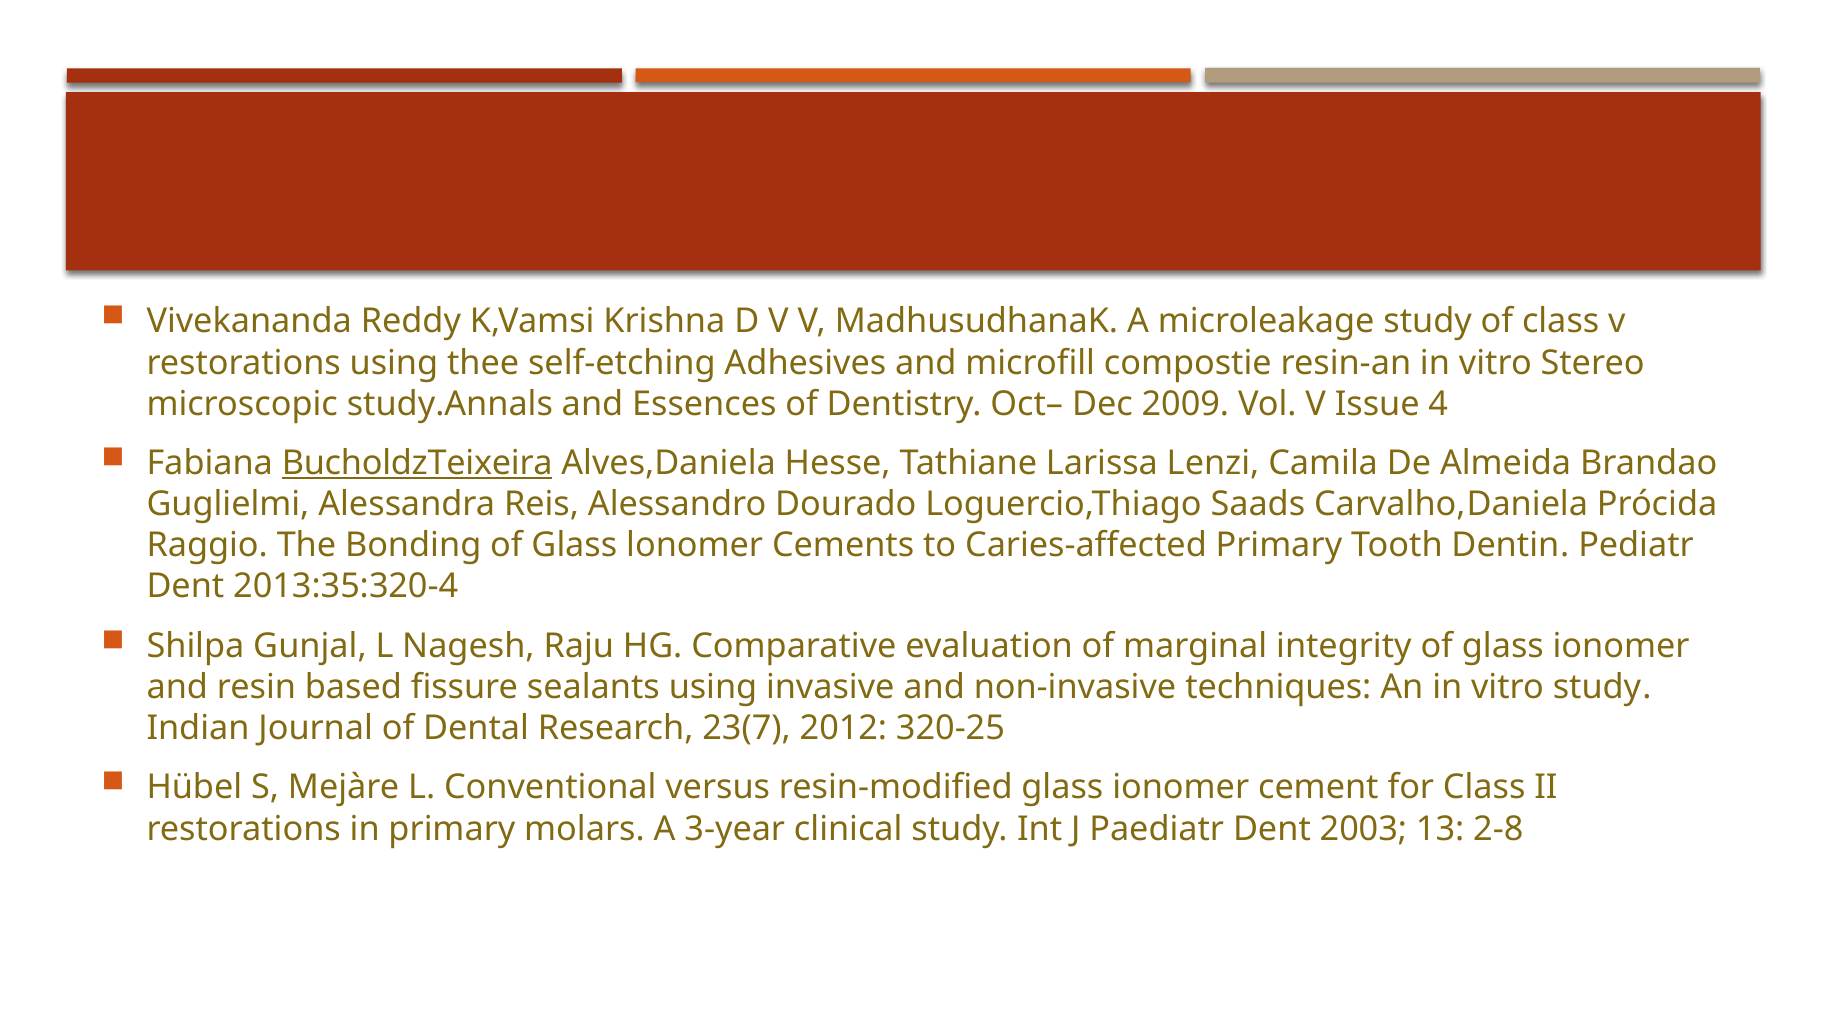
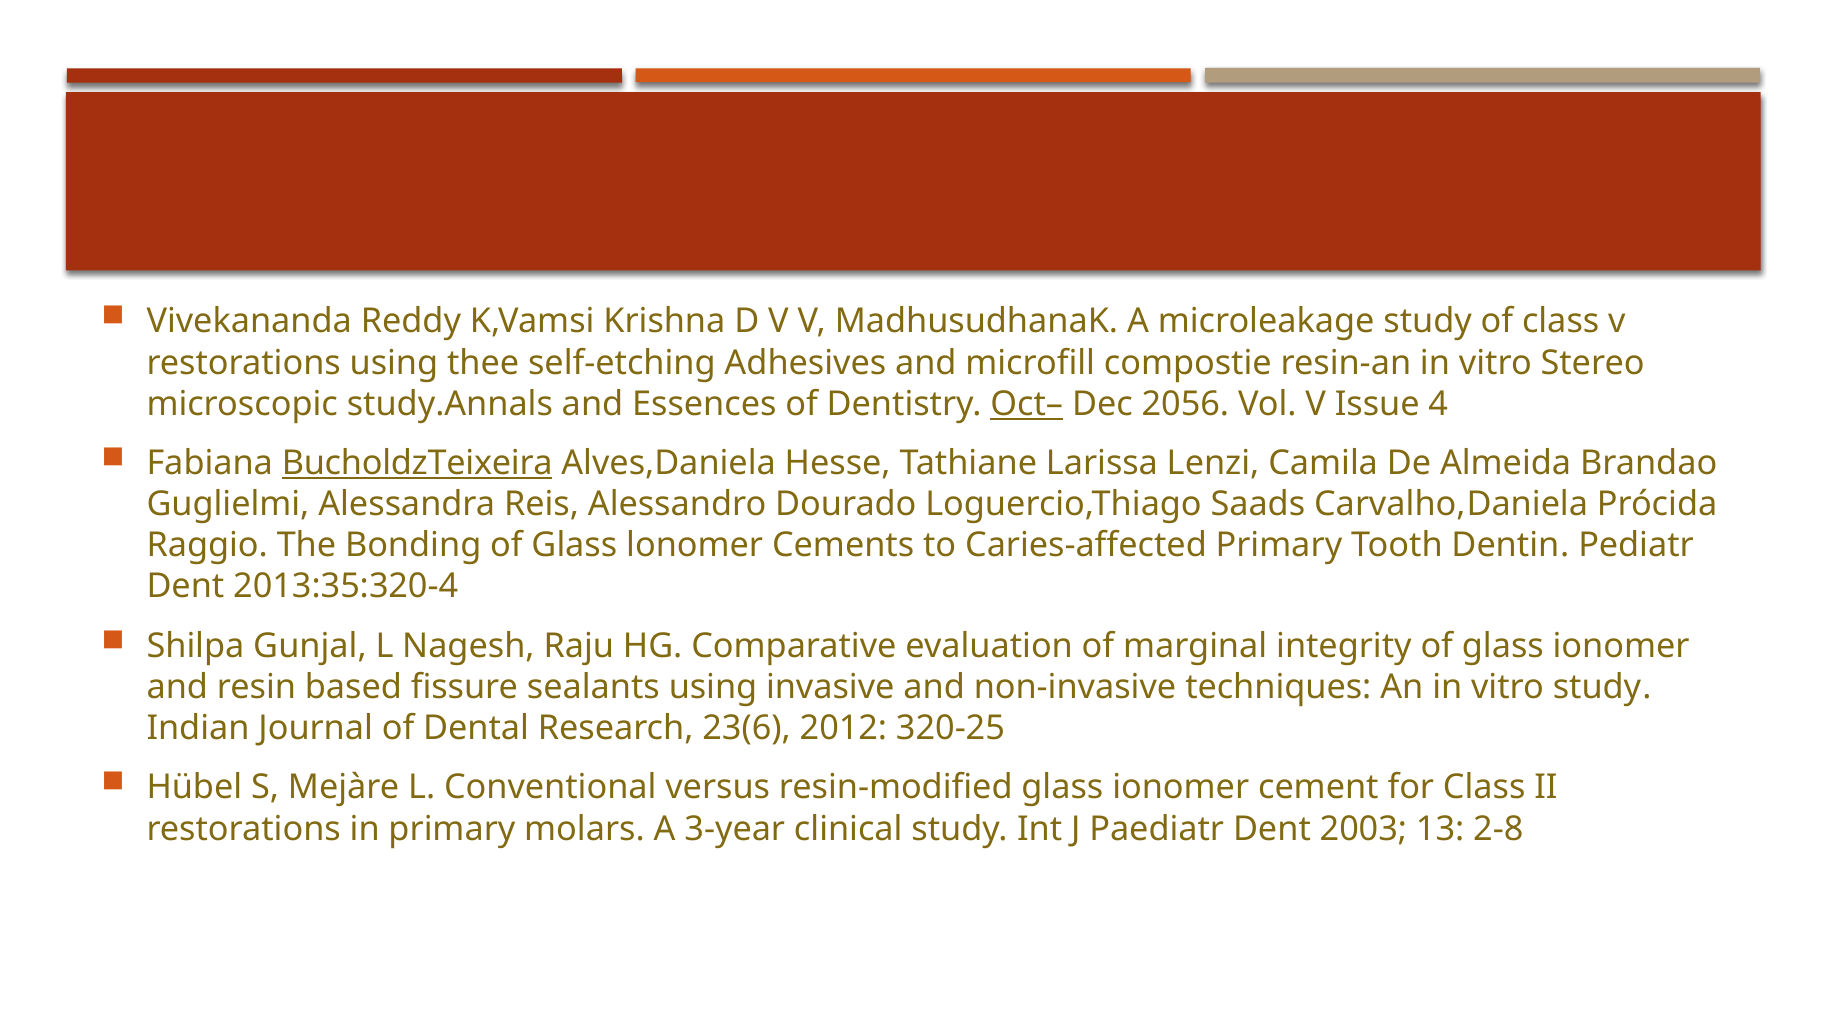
Oct– underline: none -> present
2009: 2009 -> 2056
23(7: 23(7 -> 23(6
